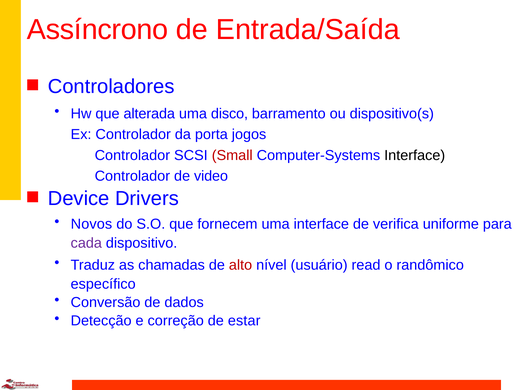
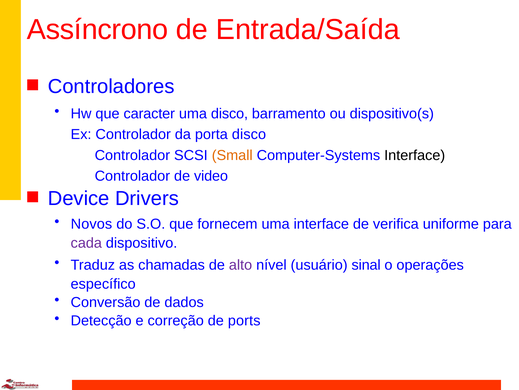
alterada: alterada -> caracter
porta jogos: jogos -> disco
Small colour: red -> orange
alto colour: red -> purple
read: read -> sinal
randômico: randômico -> operações
estar: estar -> ports
